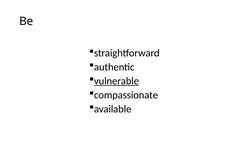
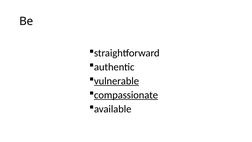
compassionate underline: none -> present
